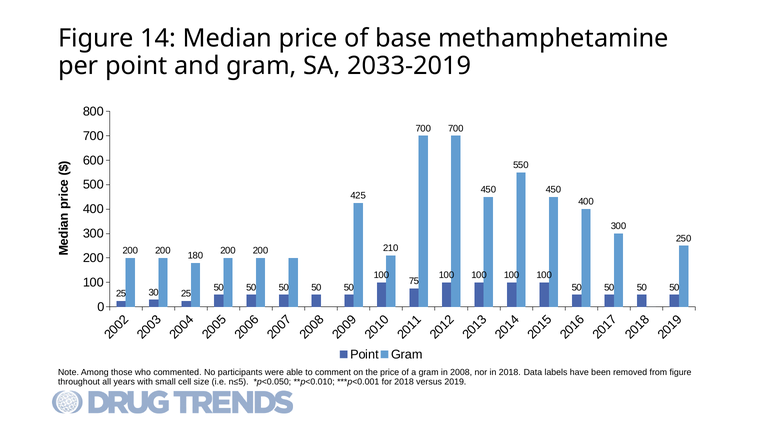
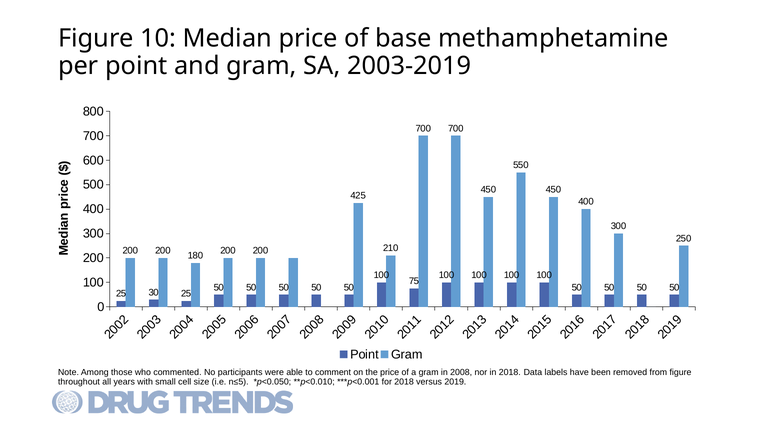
14: 14 -> 10
2033-2019: 2033-2019 -> 2003-2019
